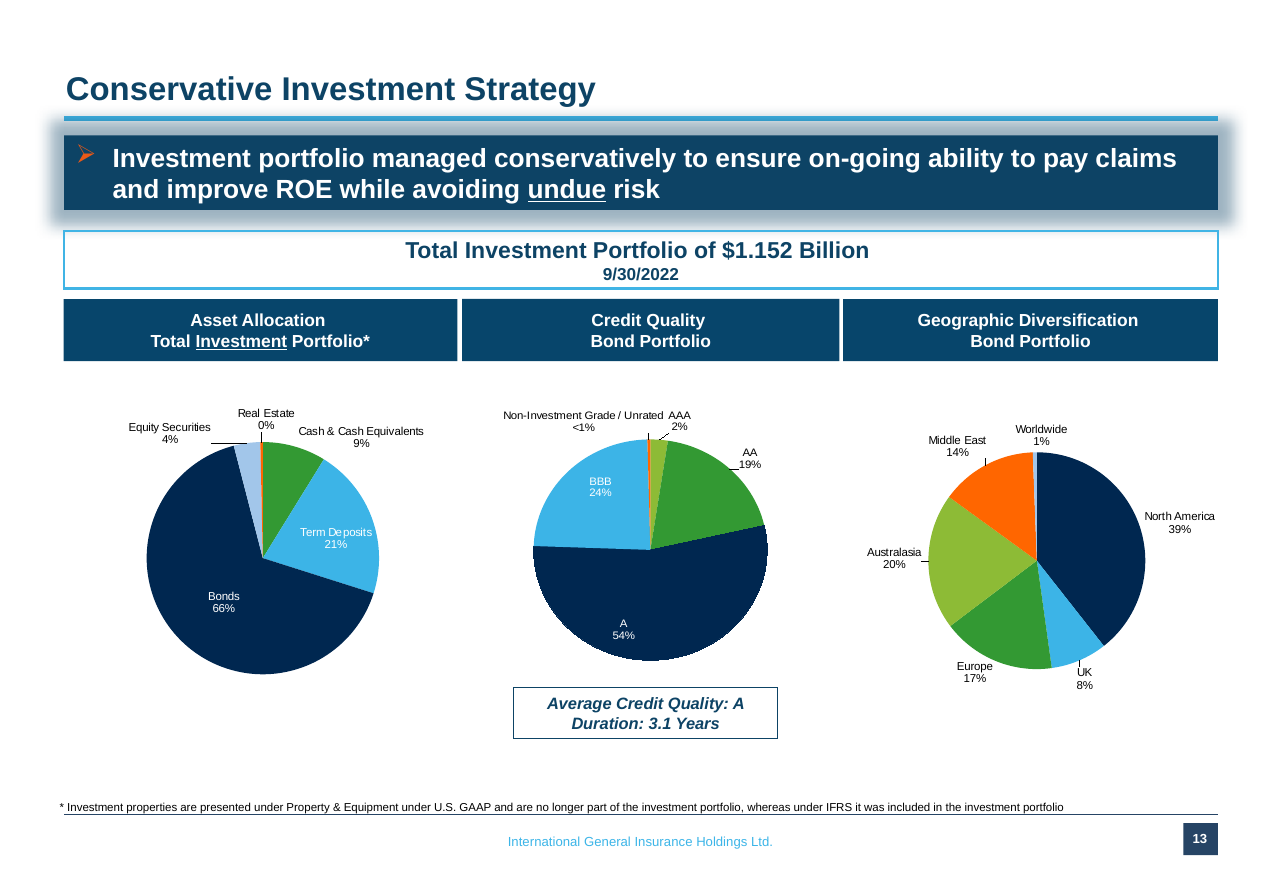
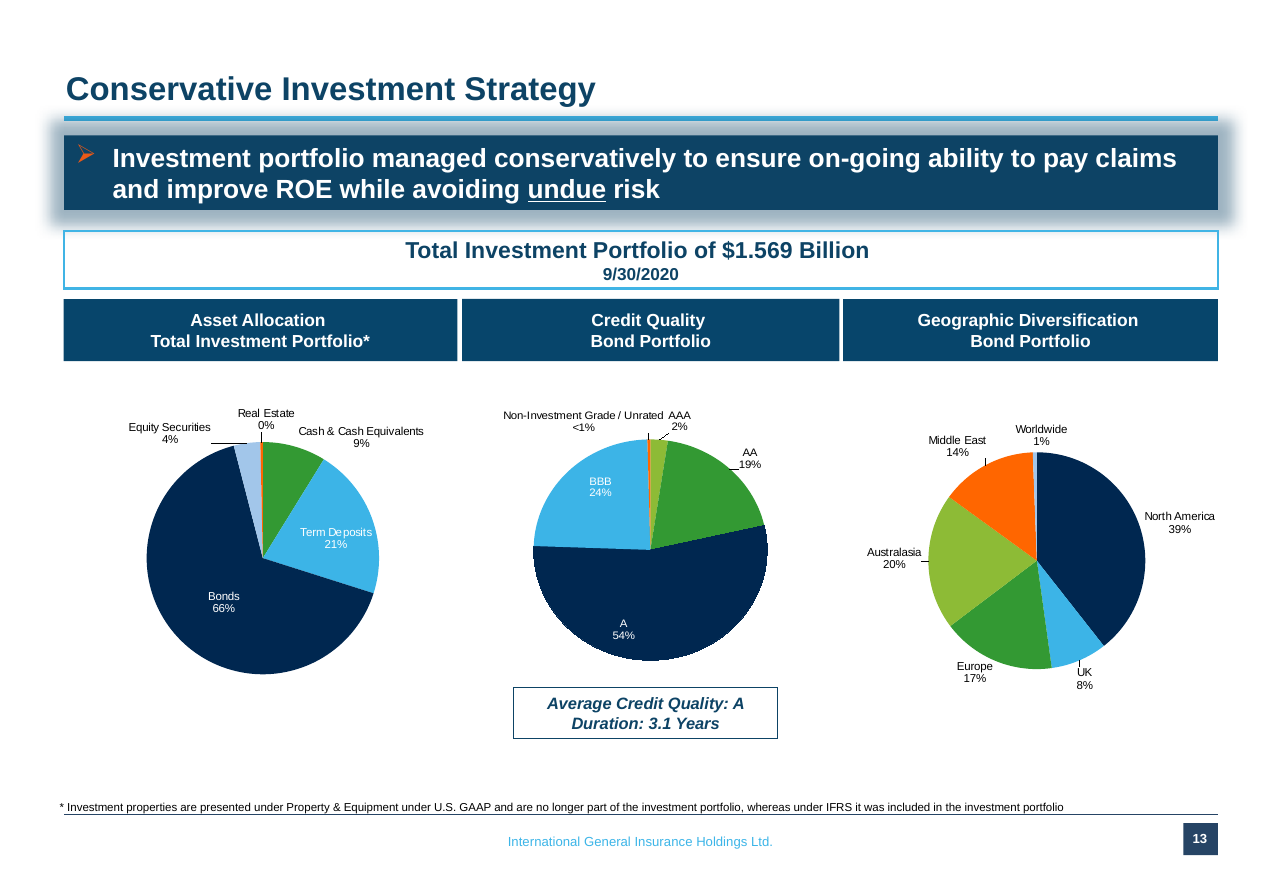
$1.152: $1.152 -> $1.569
9/30/2022: 9/30/2022 -> 9/30/2020
Investment at (241, 342) underline: present -> none
